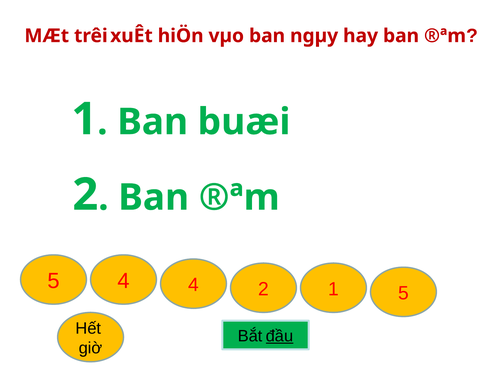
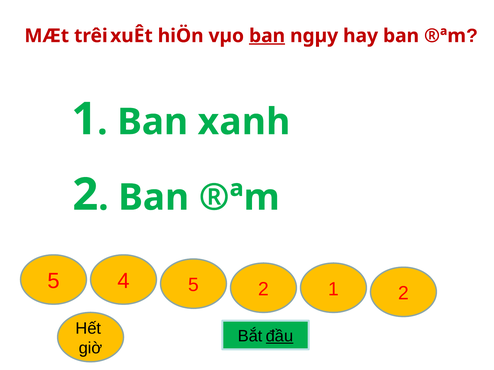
ban at (267, 36) underline: none -> present
buæi: buæi -> xanh
4 4: 4 -> 5
1 5: 5 -> 2
